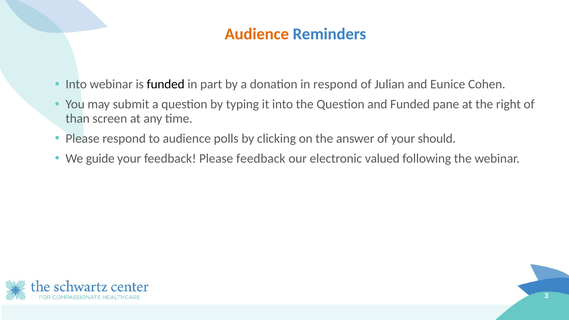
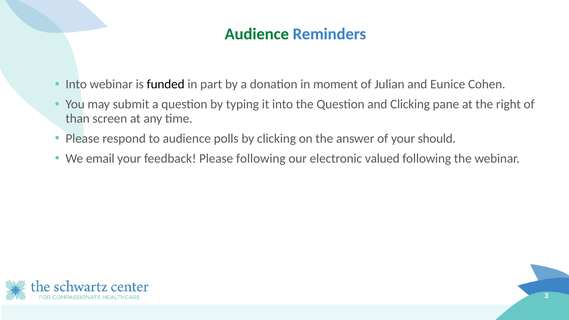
Audience at (257, 34) colour: orange -> green
in respond: respond -> moment
and Funded: Funded -> Clicking
guide: guide -> email
Please feedback: feedback -> following
